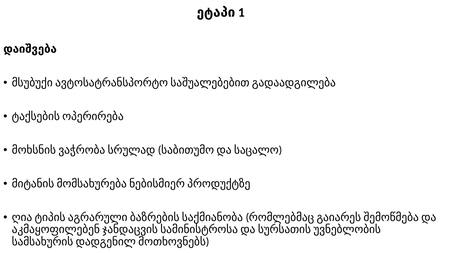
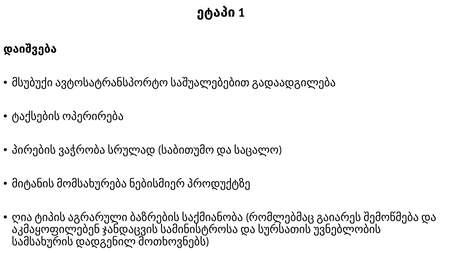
მოხსნის: მოხსნის -> პირების
